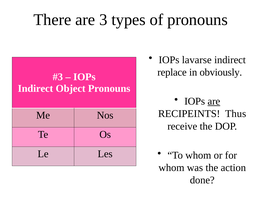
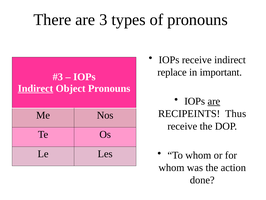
IOPs lavarse: lavarse -> receive
obviously: obviously -> important
Indirect at (35, 88) underline: none -> present
